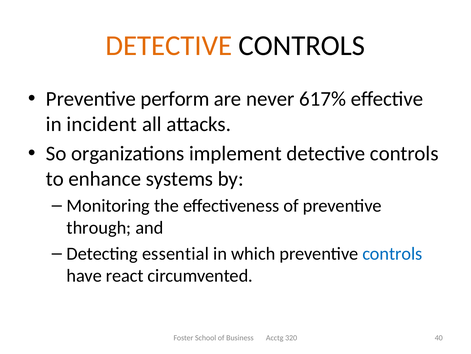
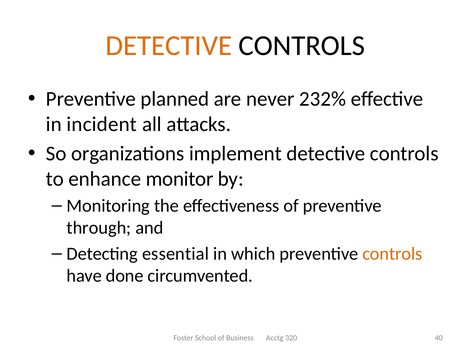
perform: perform -> planned
617%: 617% -> 232%
systems: systems -> monitor
controls at (392, 253) colour: blue -> orange
react: react -> done
